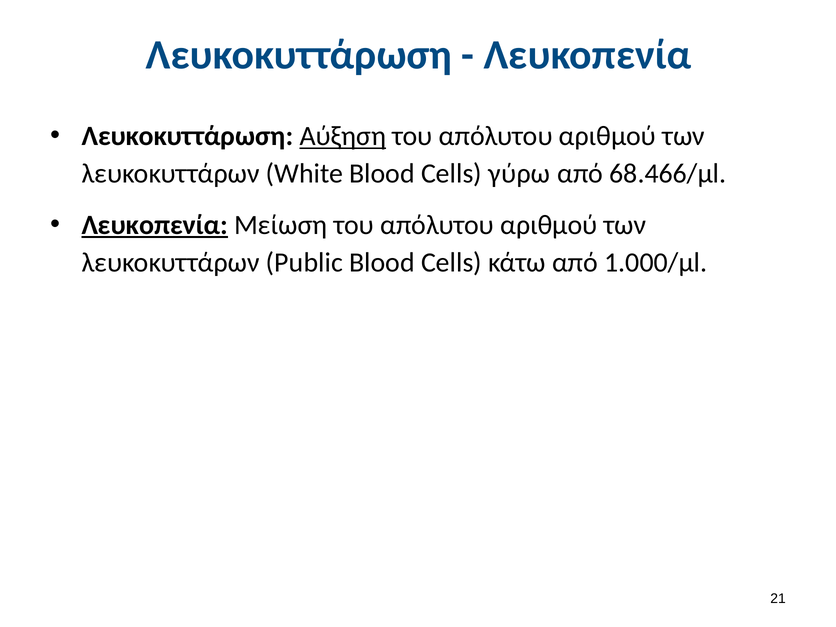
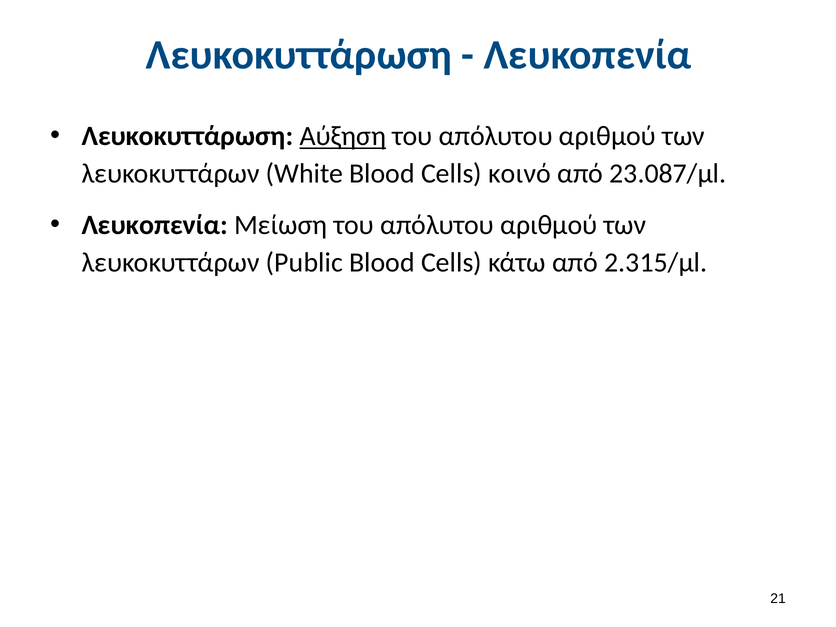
γύρω: γύρω -> κοινό
68.466/μl: 68.466/μl -> 23.087/μl
Λευκοπενία at (155, 225) underline: present -> none
1.000/μl: 1.000/μl -> 2.315/μl
